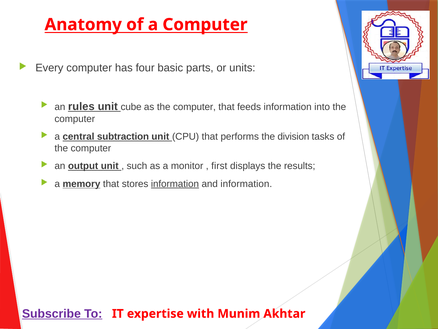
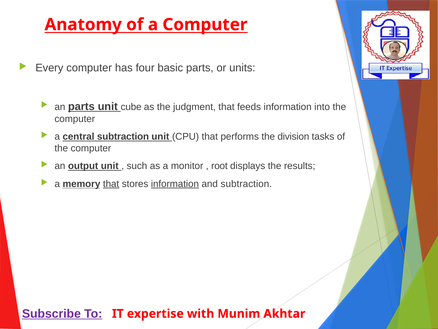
an rules: rules -> parts
as the computer: computer -> judgment
first: first -> root
that at (111, 184) underline: none -> present
and information: information -> subtraction
